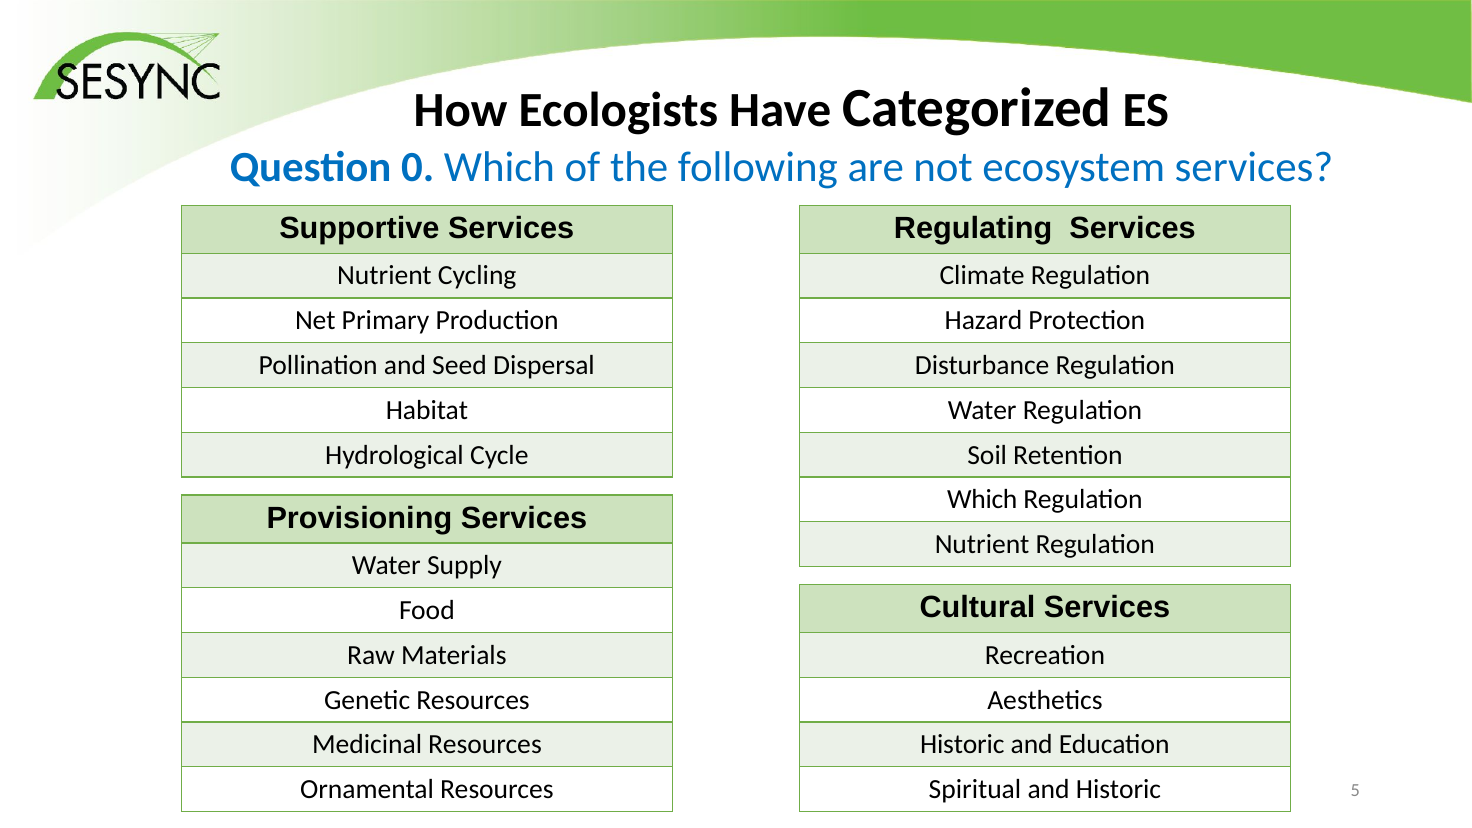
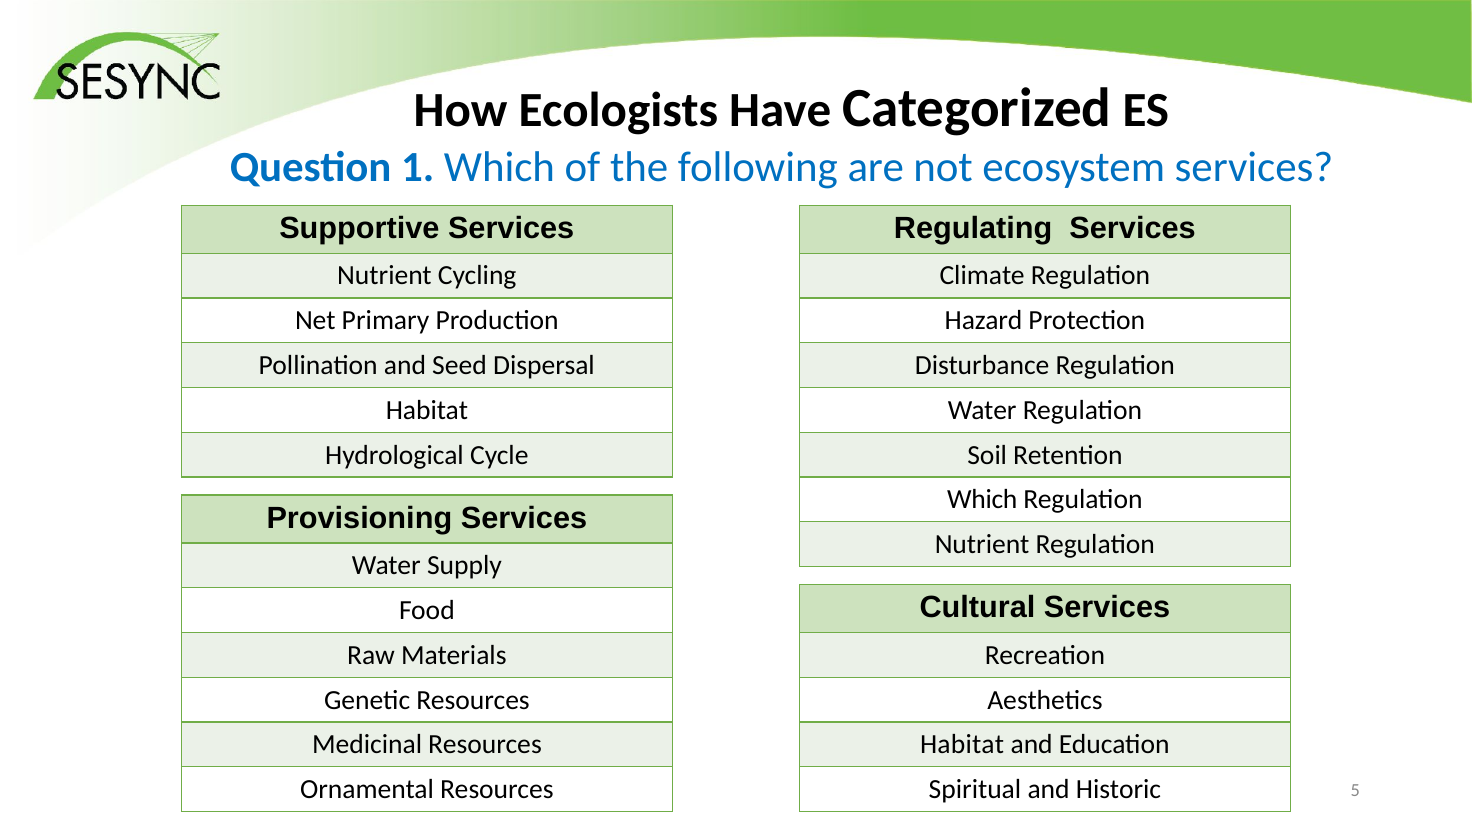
0: 0 -> 1
Historic at (962, 745): Historic -> Habitat
